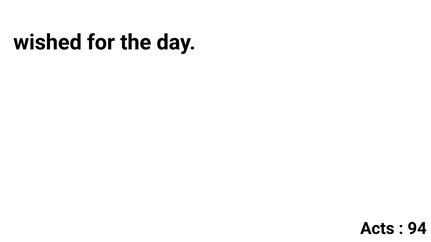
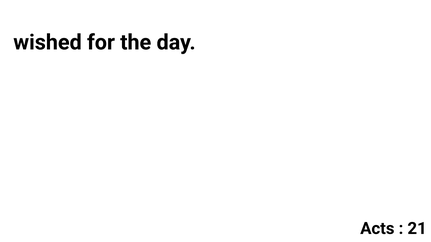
94: 94 -> 21
